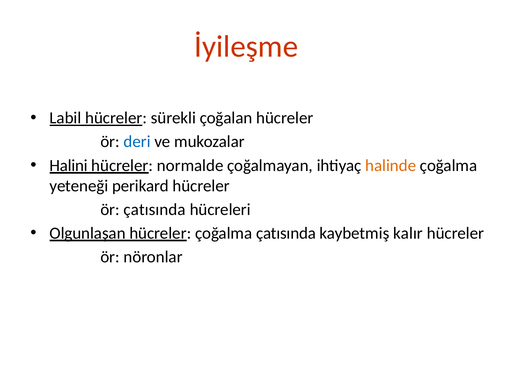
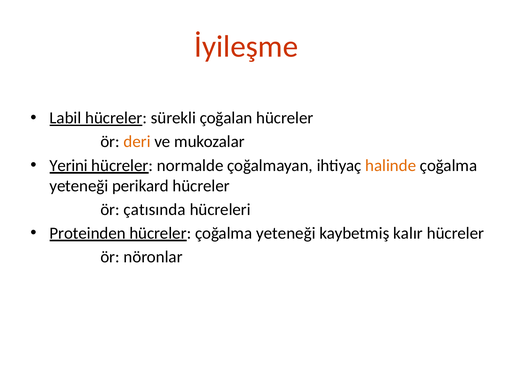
deri colour: blue -> orange
Halini: Halini -> Yerini
Olgunlaşan: Olgunlaşan -> Proteinden
hücreler çoğalma çatısında: çatısında -> yeteneği
